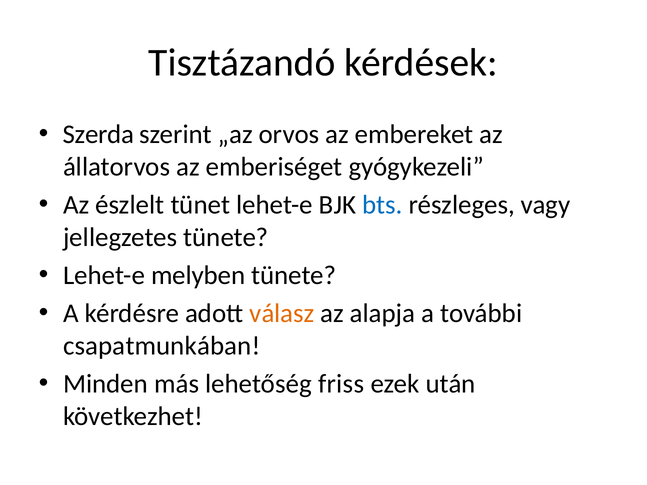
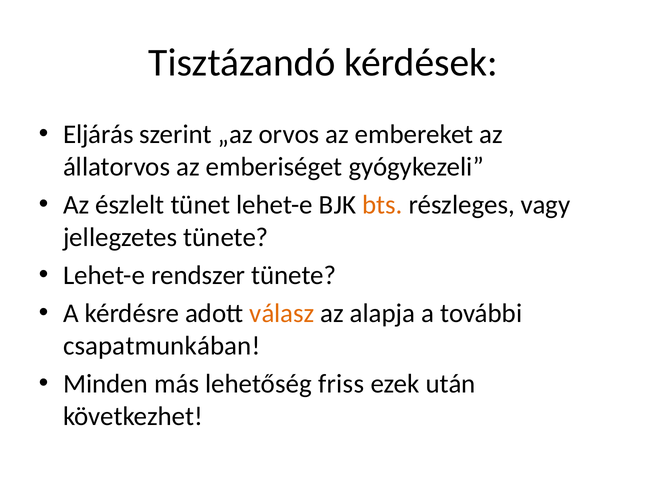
Szerda: Szerda -> Eljárás
bts colour: blue -> orange
melyben: melyben -> rendszer
